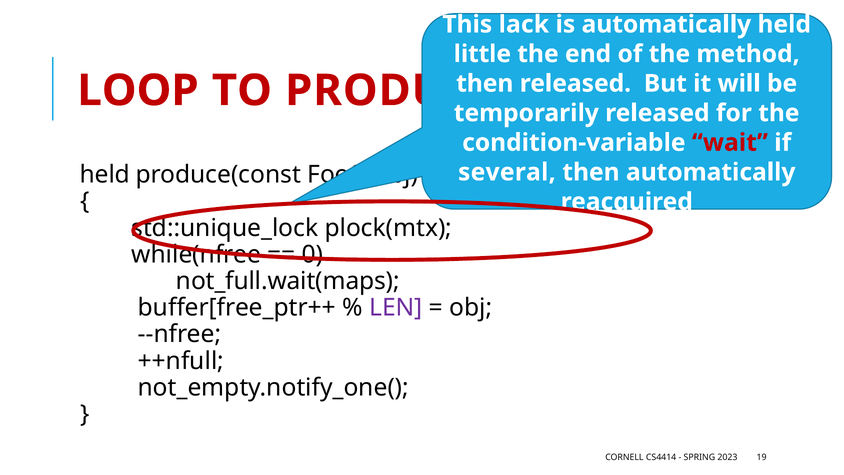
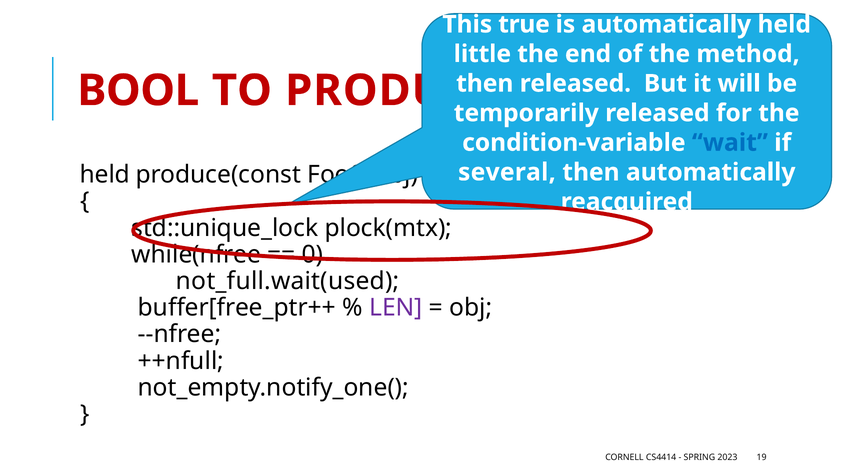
lack: lack -> true
LOOP: LOOP -> BOOL
wait colour: red -> blue
not_full.wait(maps: not_full.wait(maps -> not_full.wait(used
